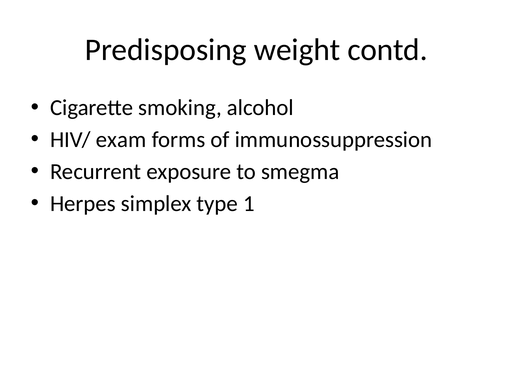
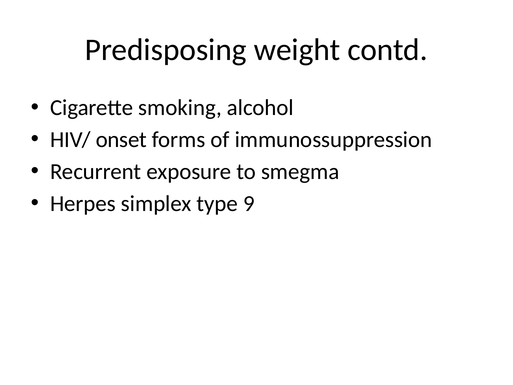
exam: exam -> onset
1: 1 -> 9
